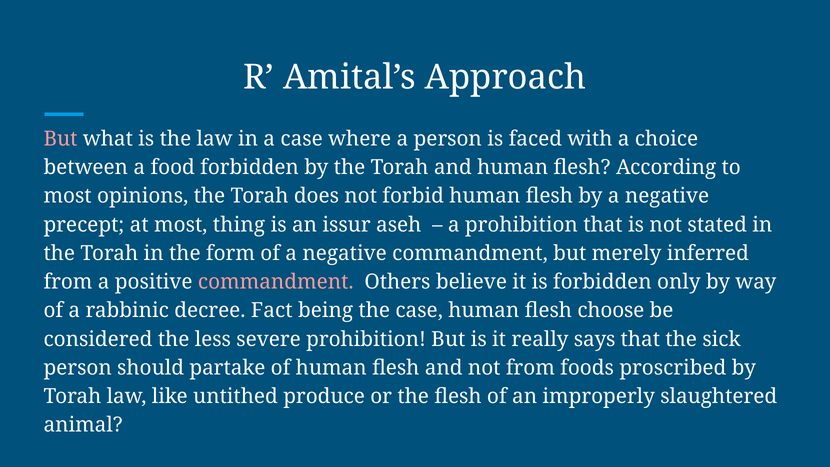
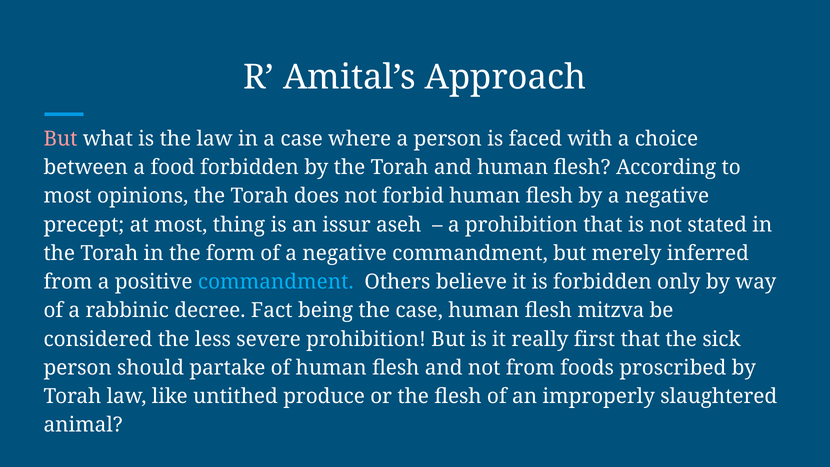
commandment at (276, 282) colour: pink -> light blue
choose: choose -> mitzva
says: says -> first
